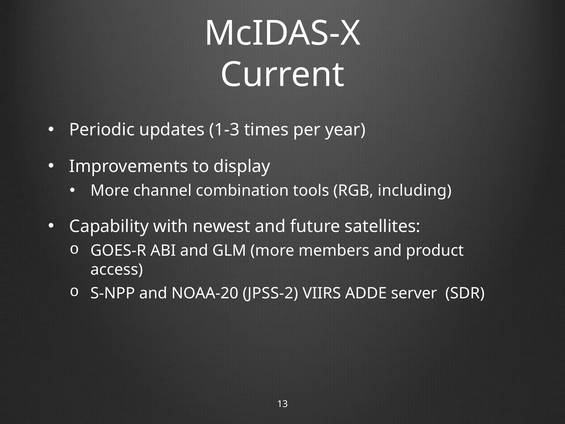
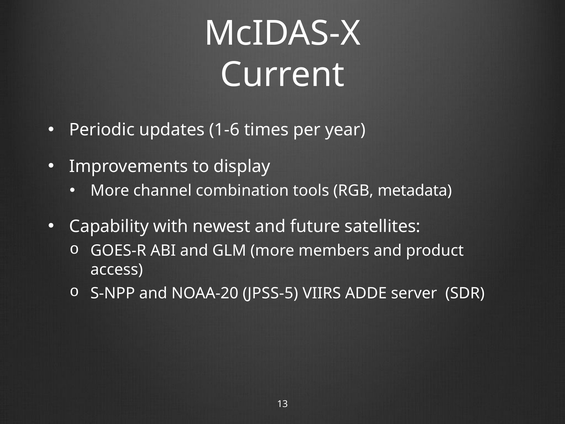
1-3: 1-3 -> 1-6
including: including -> metadata
JPSS-2: JPSS-2 -> JPSS-5
